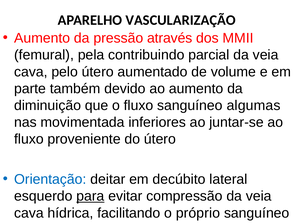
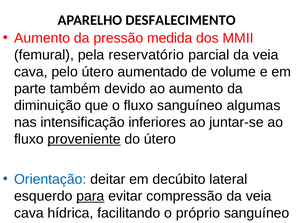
VASCULARIZAÇÃO: VASCULARIZAÇÃO -> DESFALECIMENTO
através: através -> medida
contribuindo: contribuindo -> reservatório
movimentada: movimentada -> intensificação
proveniente underline: none -> present
